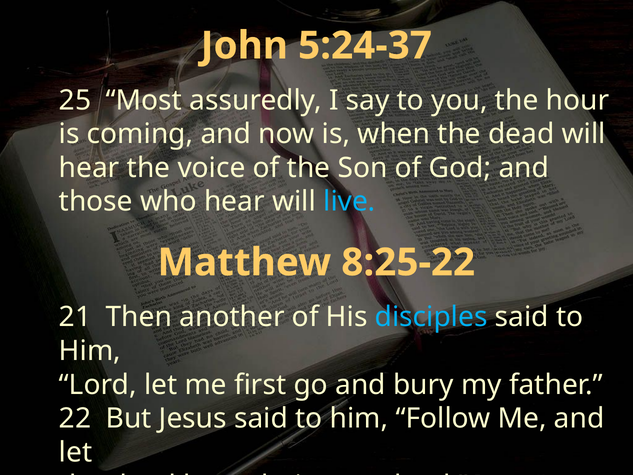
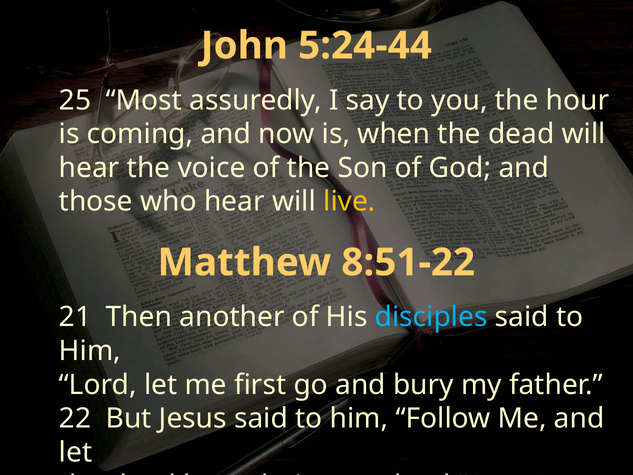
5:24-37: 5:24-37 -> 5:24-44
live colour: light blue -> yellow
8:25-22: 8:25-22 -> 8:51-22
